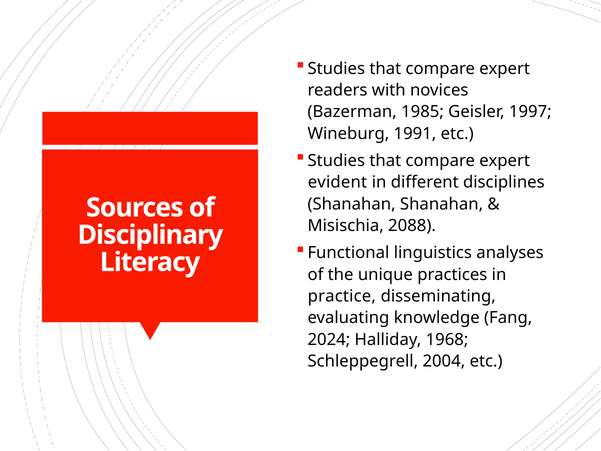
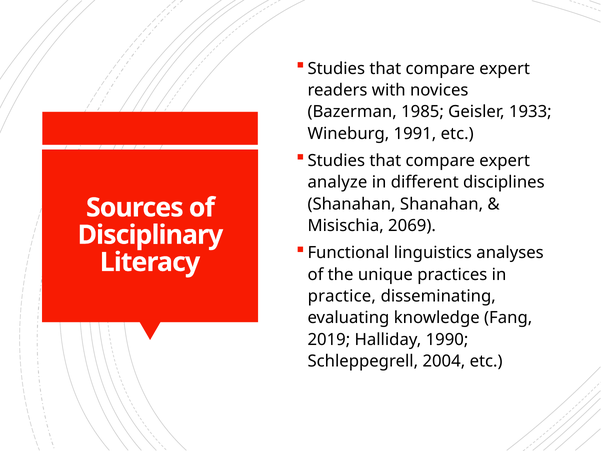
1997: 1997 -> 1933
evident: evident -> analyze
2088: 2088 -> 2069
2024: 2024 -> 2019
1968: 1968 -> 1990
